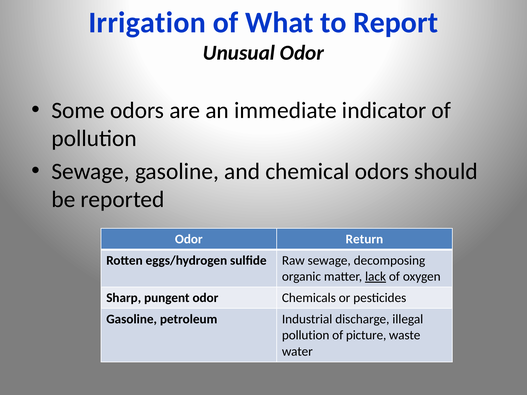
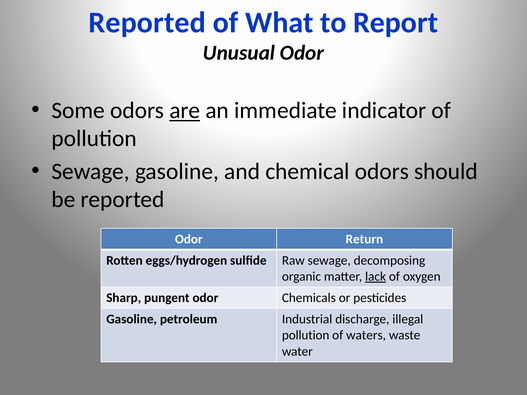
Irrigation at (147, 23): Irrigation -> Reported
are underline: none -> present
picture: picture -> waters
